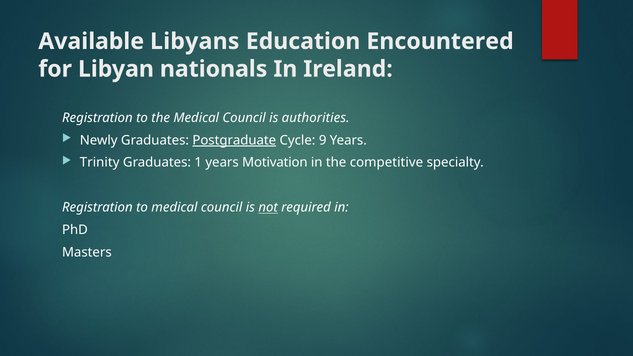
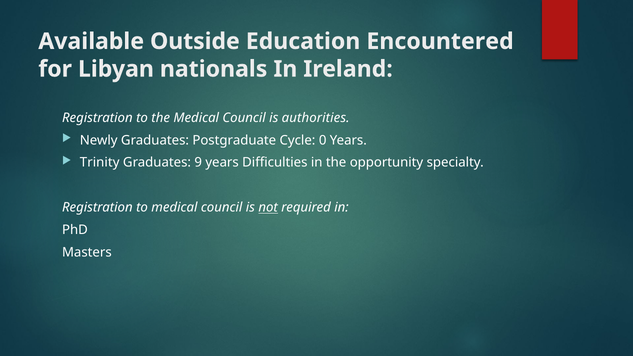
Libyans: Libyans -> Outside
Postgraduate underline: present -> none
9: 9 -> 0
1: 1 -> 9
Motivation: Motivation -> Difficulties
competitive: competitive -> opportunity
